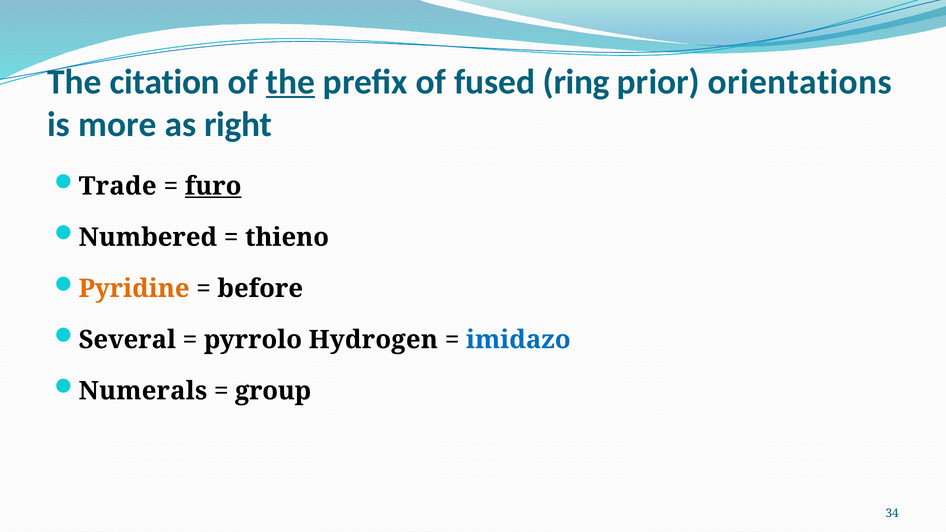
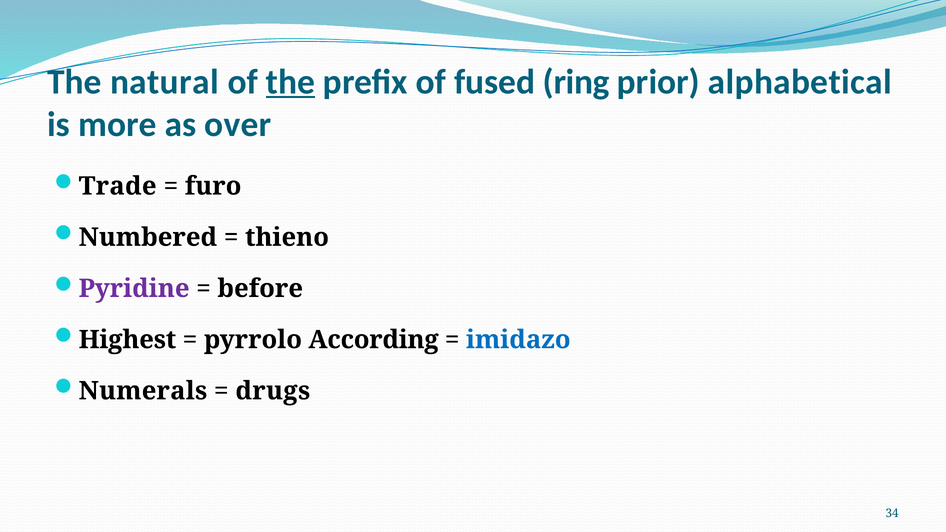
citation: citation -> natural
orientations: orientations -> alphabetical
right: right -> over
furo underline: present -> none
Pyridine colour: orange -> purple
Several: Several -> Highest
Hydrogen: Hydrogen -> According
group: group -> drugs
